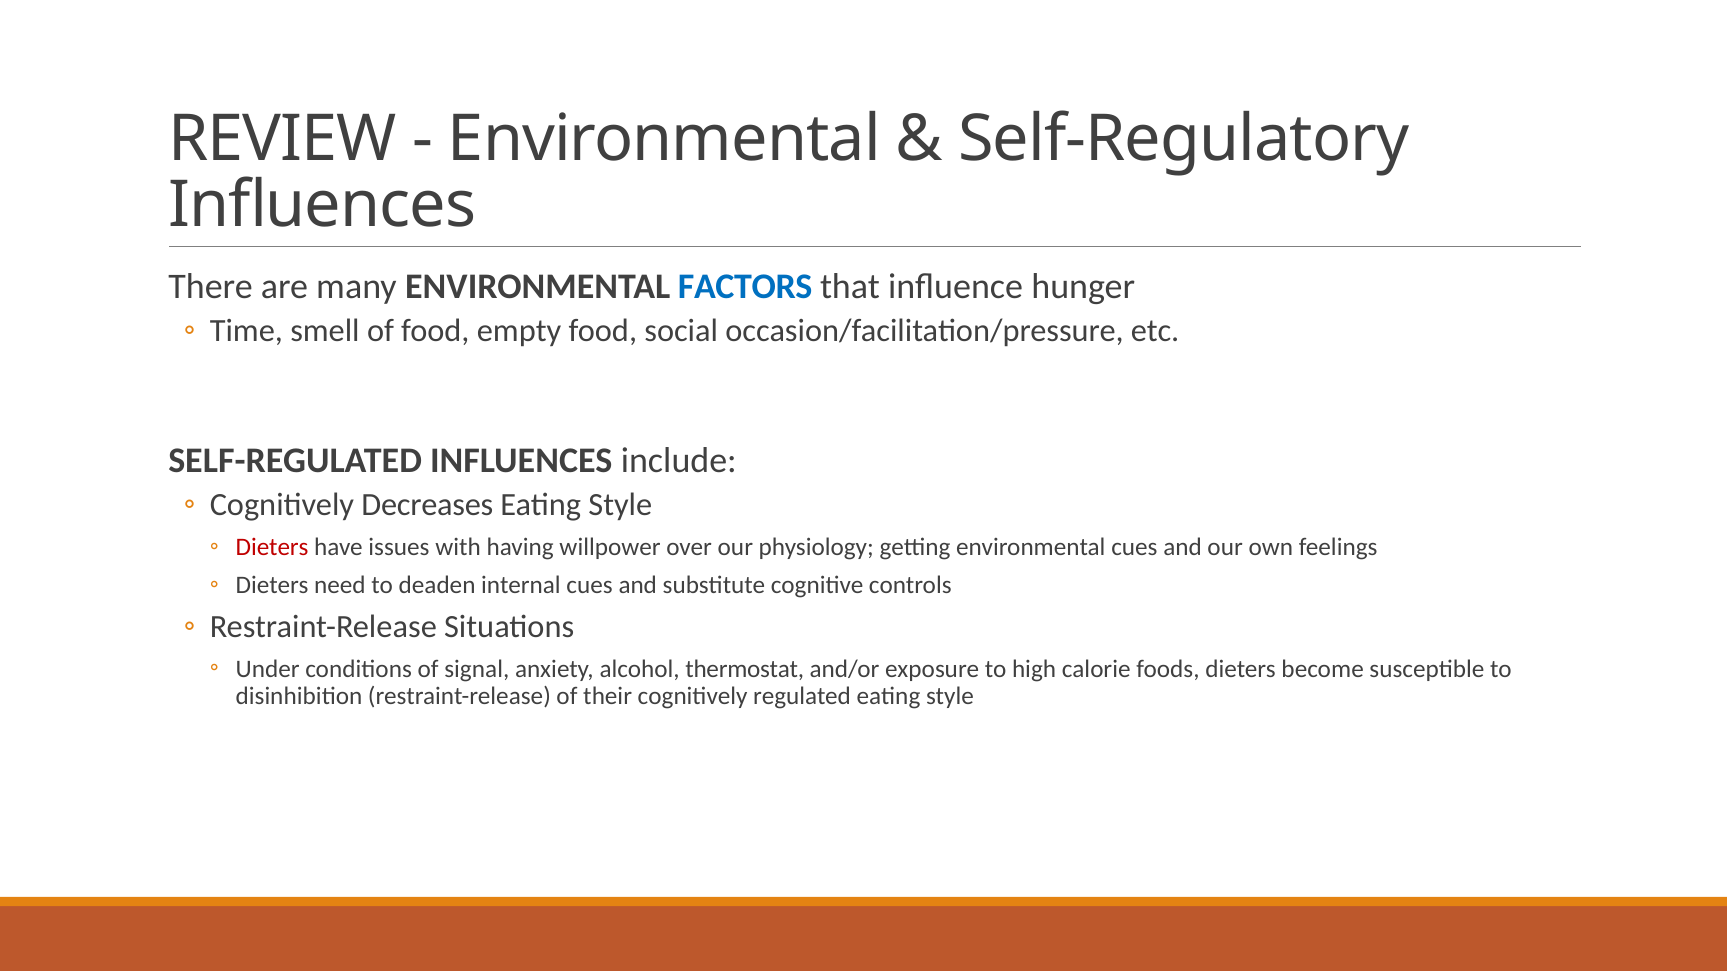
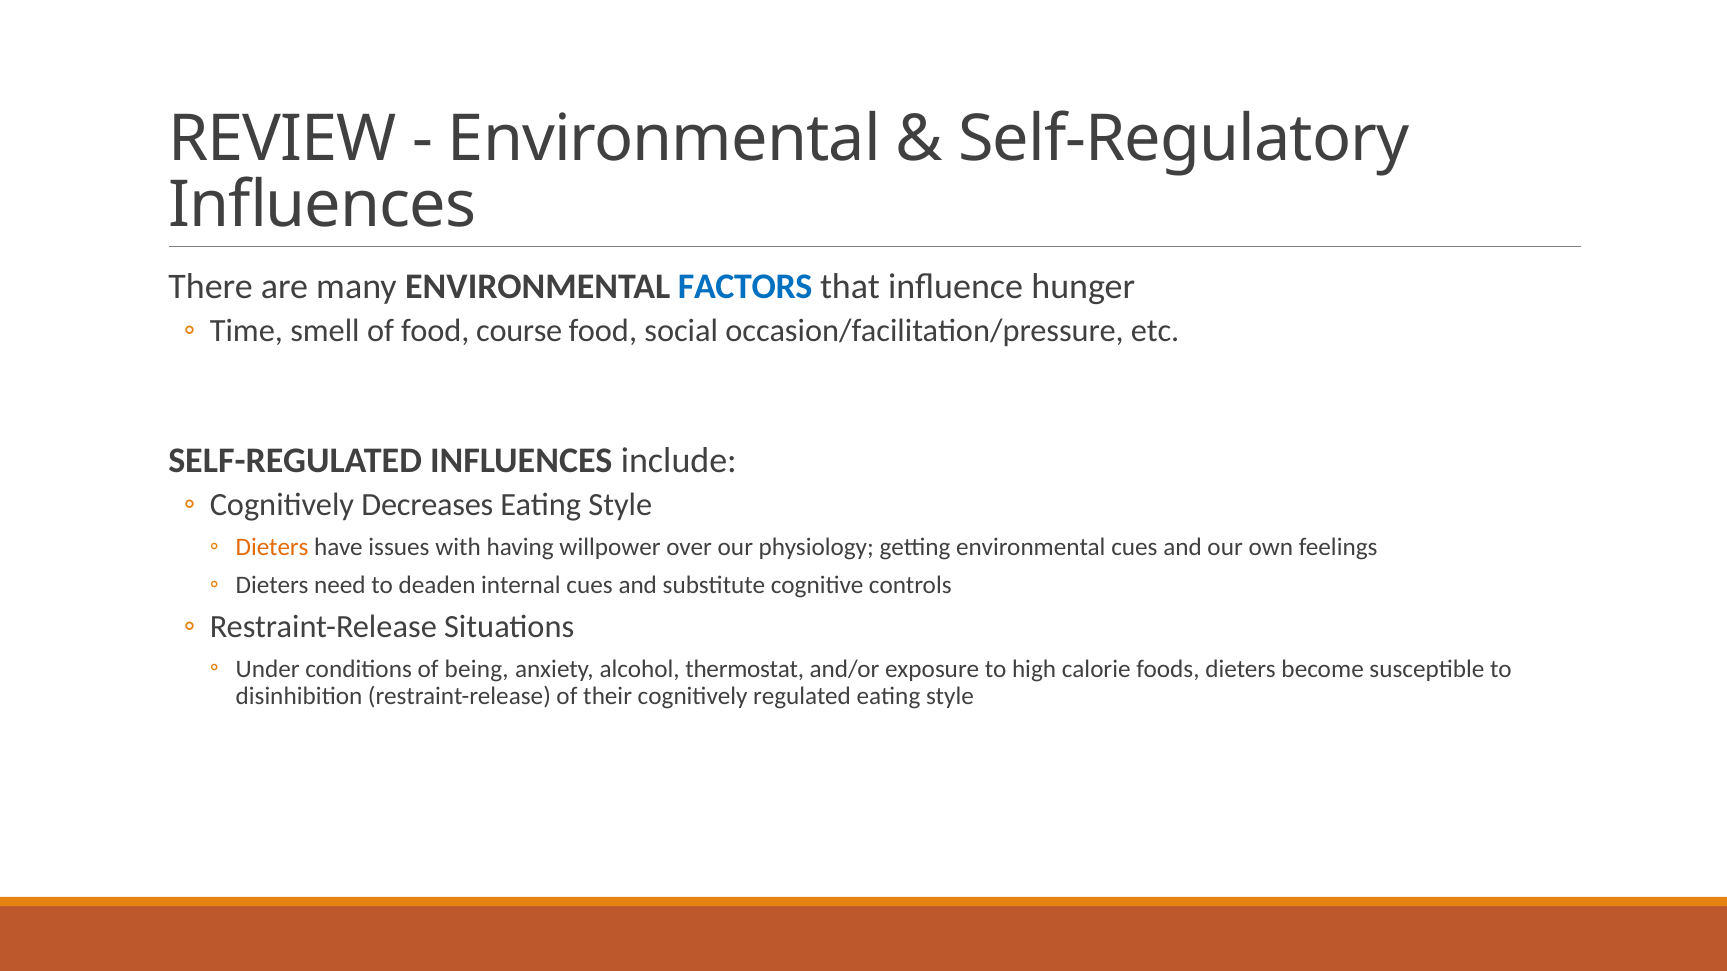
empty: empty -> course
Dieters at (272, 547) colour: red -> orange
signal: signal -> being
